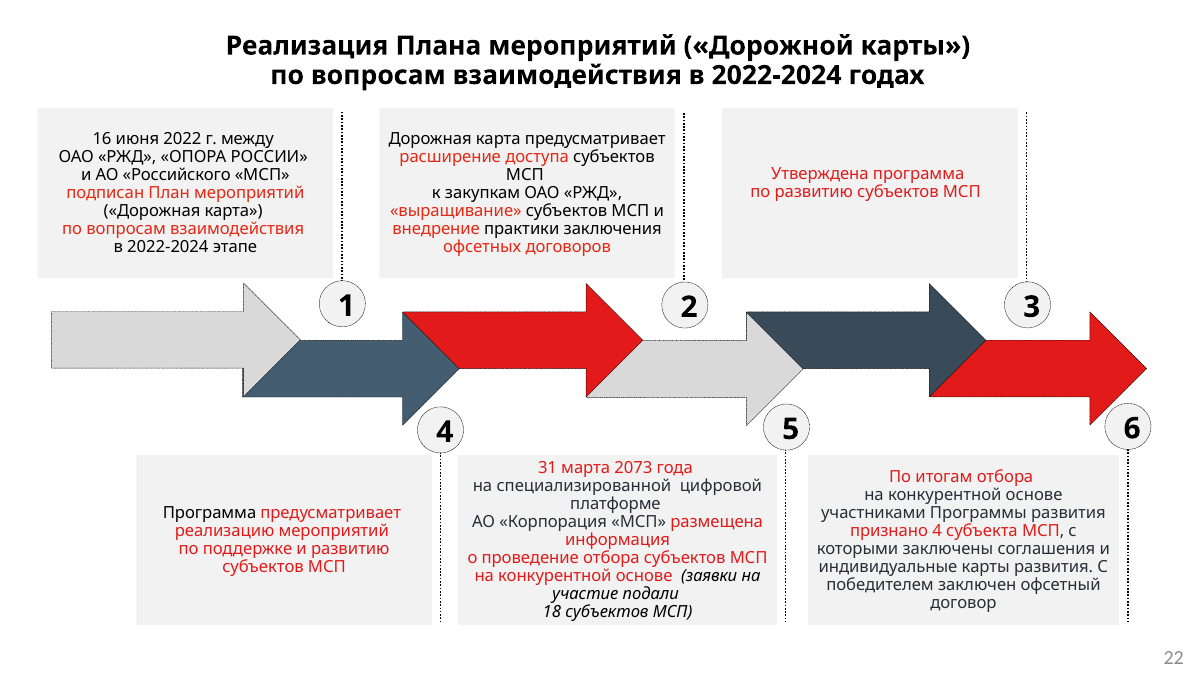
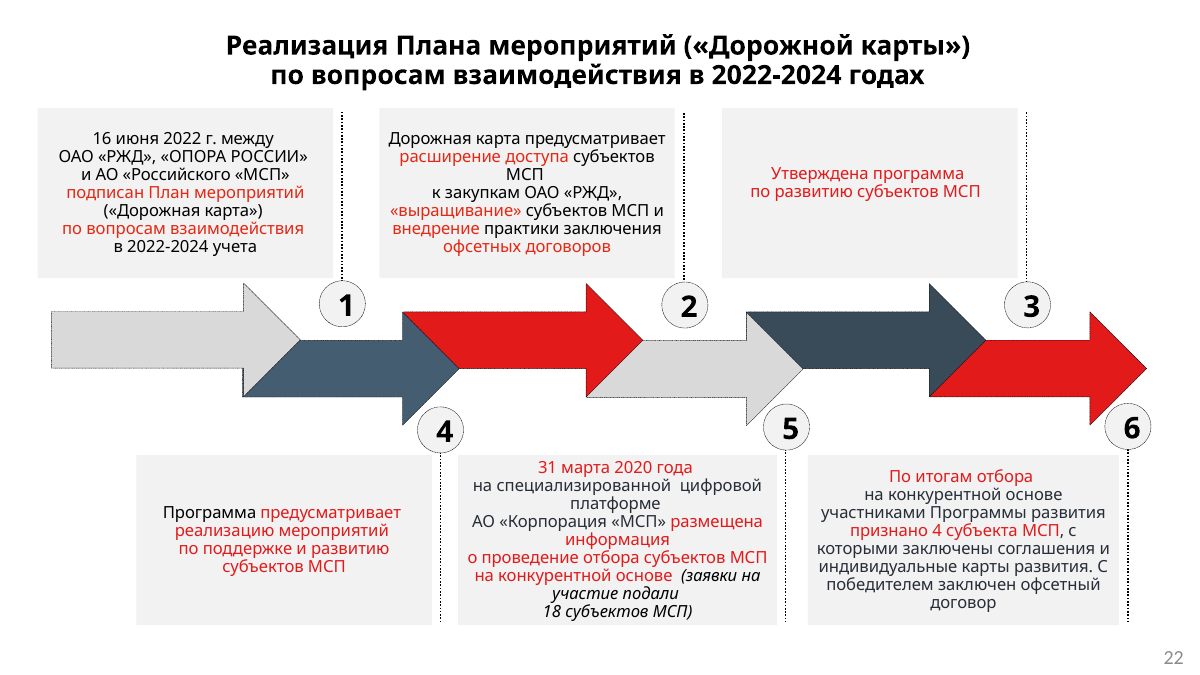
этапе: этапе -> учета
2073: 2073 -> 2020
